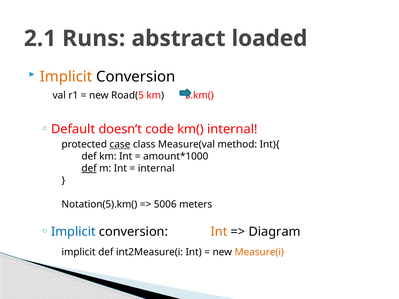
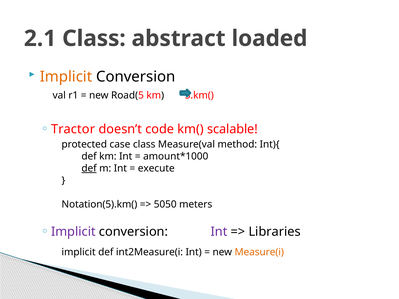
2.1 Runs: Runs -> Class
Default: Default -> Tractor
km( internal: internal -> scalable
case underline: present -> none
internal at (156, 168): internal -> execute
5006: 5006 -> 5050
Implicit at (73, 232) colour: blue -> purple
Int at (219, 232) colour: orange -> purple
Diagram: Diagram -> Libraries
